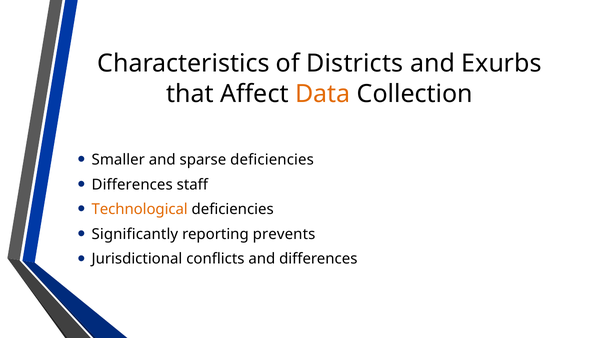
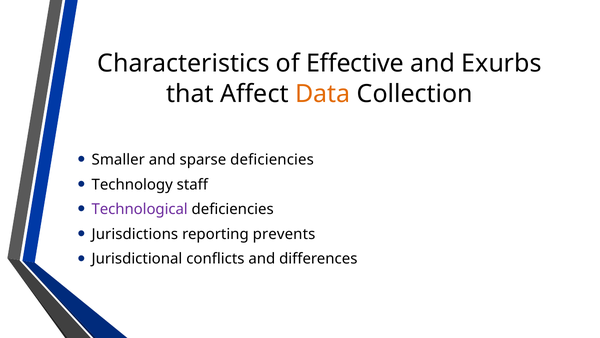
Districts: Districts -> Effective
Differences at (132, 184): Differences -> Technology
Technological colour: orange -> purple
Significantly: Significantly -> Jurisdictions
